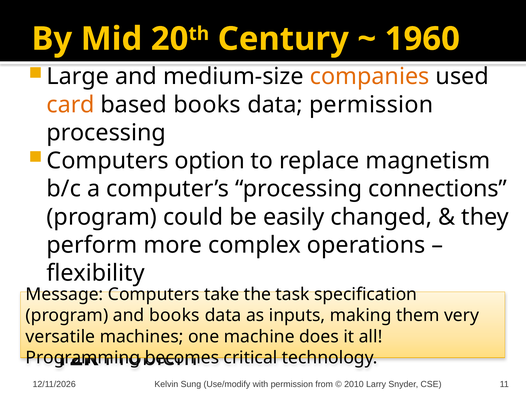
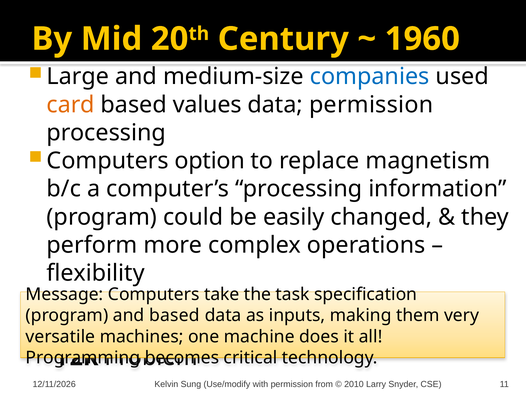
companies colour: orange -> blue
based books: books -> values
connections: connections -> information
books at (174, 315): books -> based
